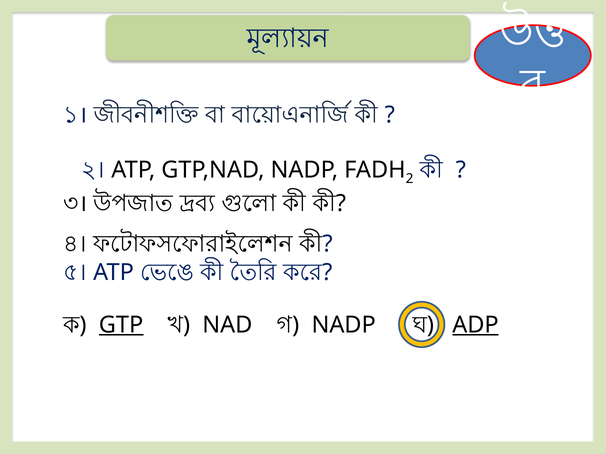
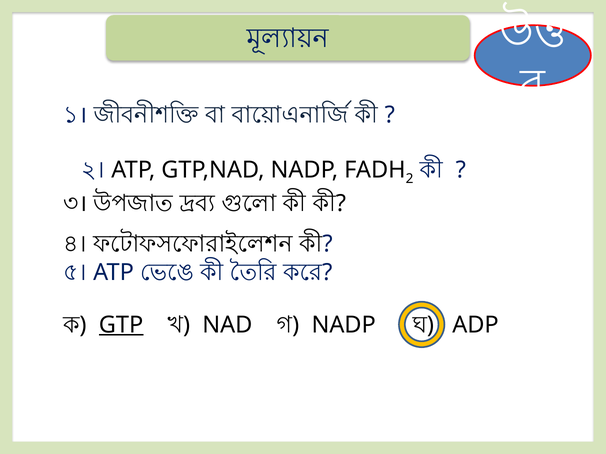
ADP underline: present -> none
